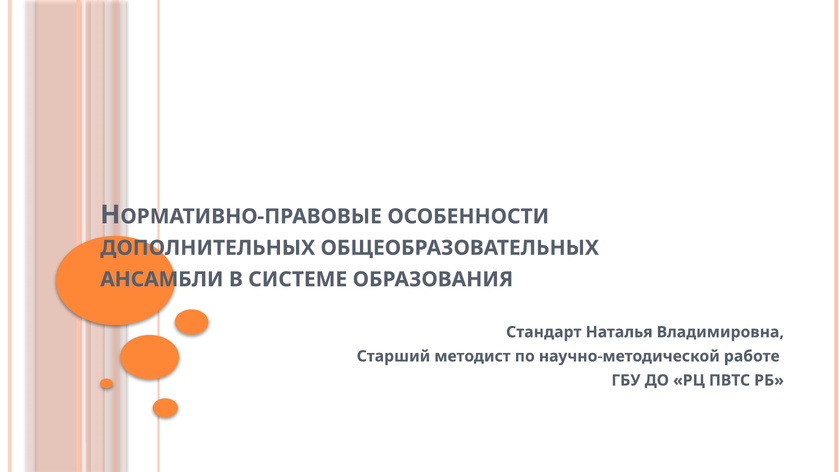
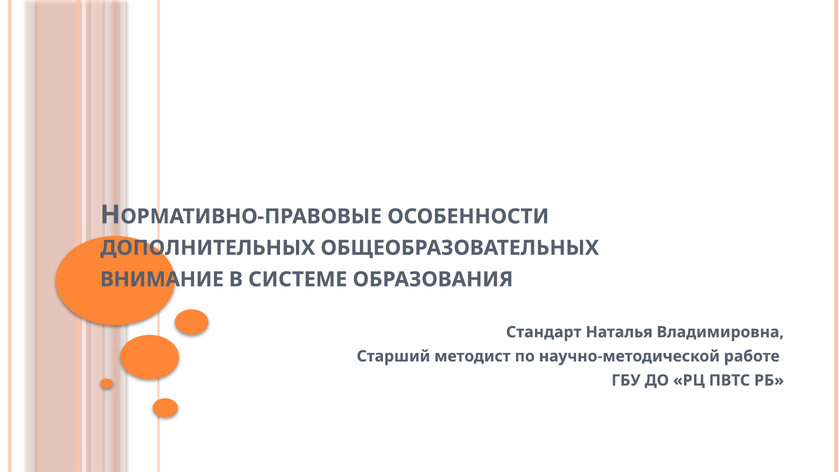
АНСАМБЛИ: АНСАМБЛИ -> ВНИМАНИЕ
